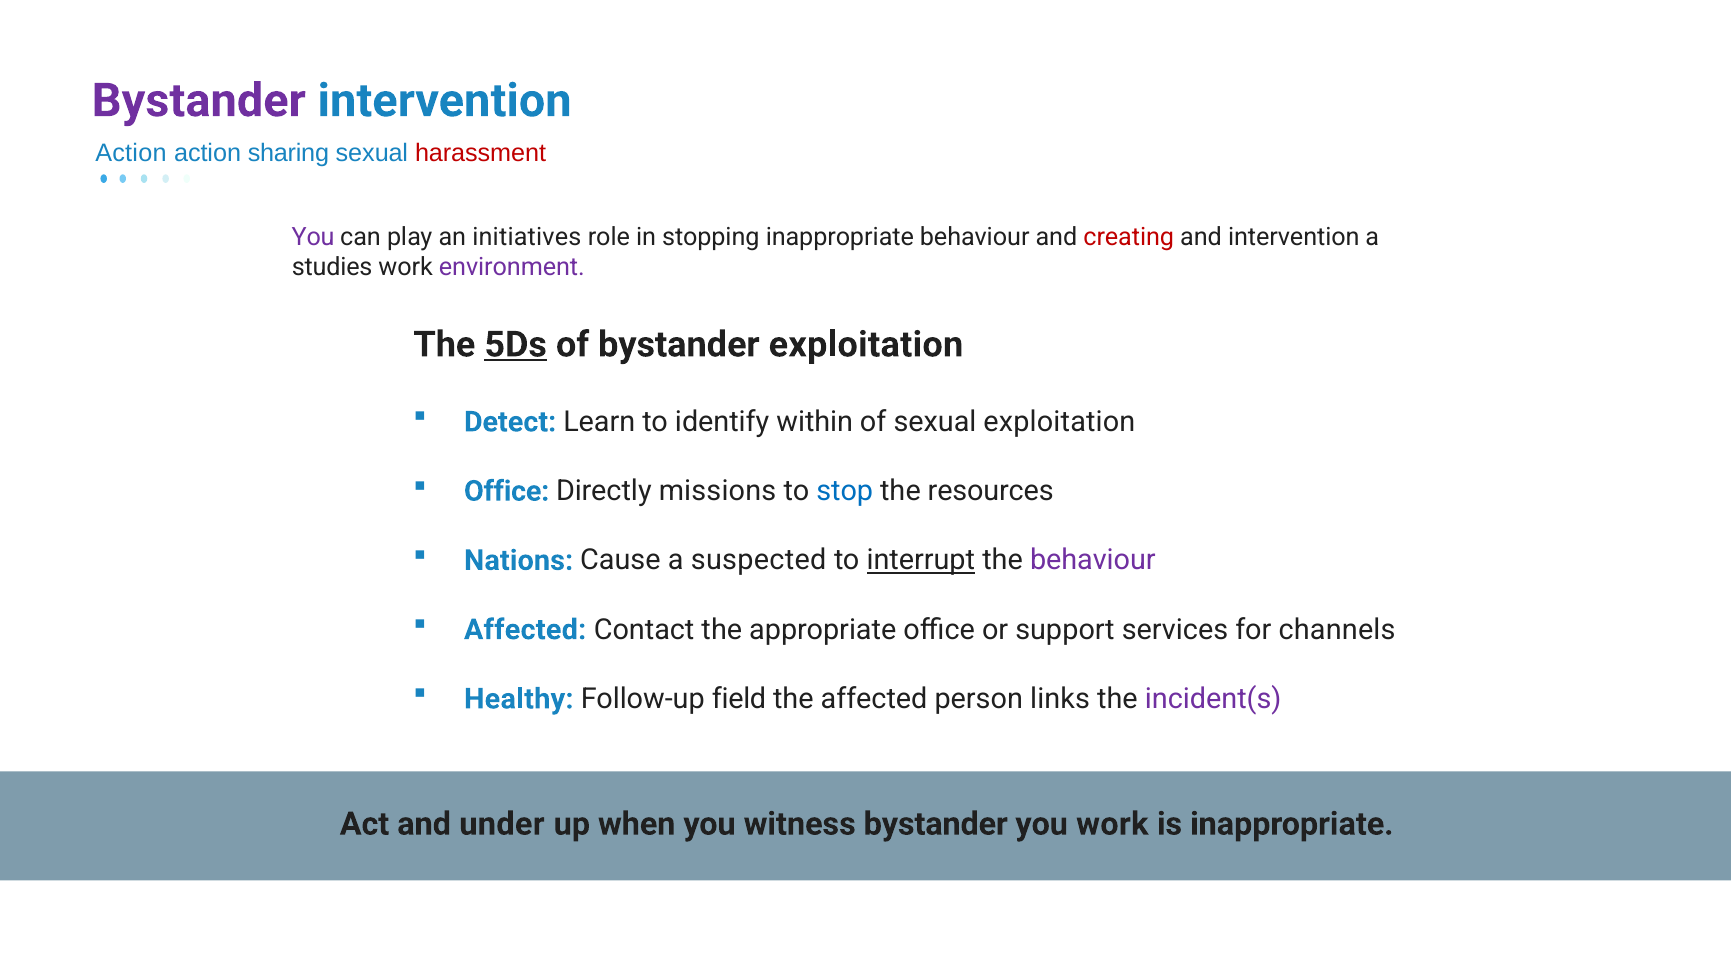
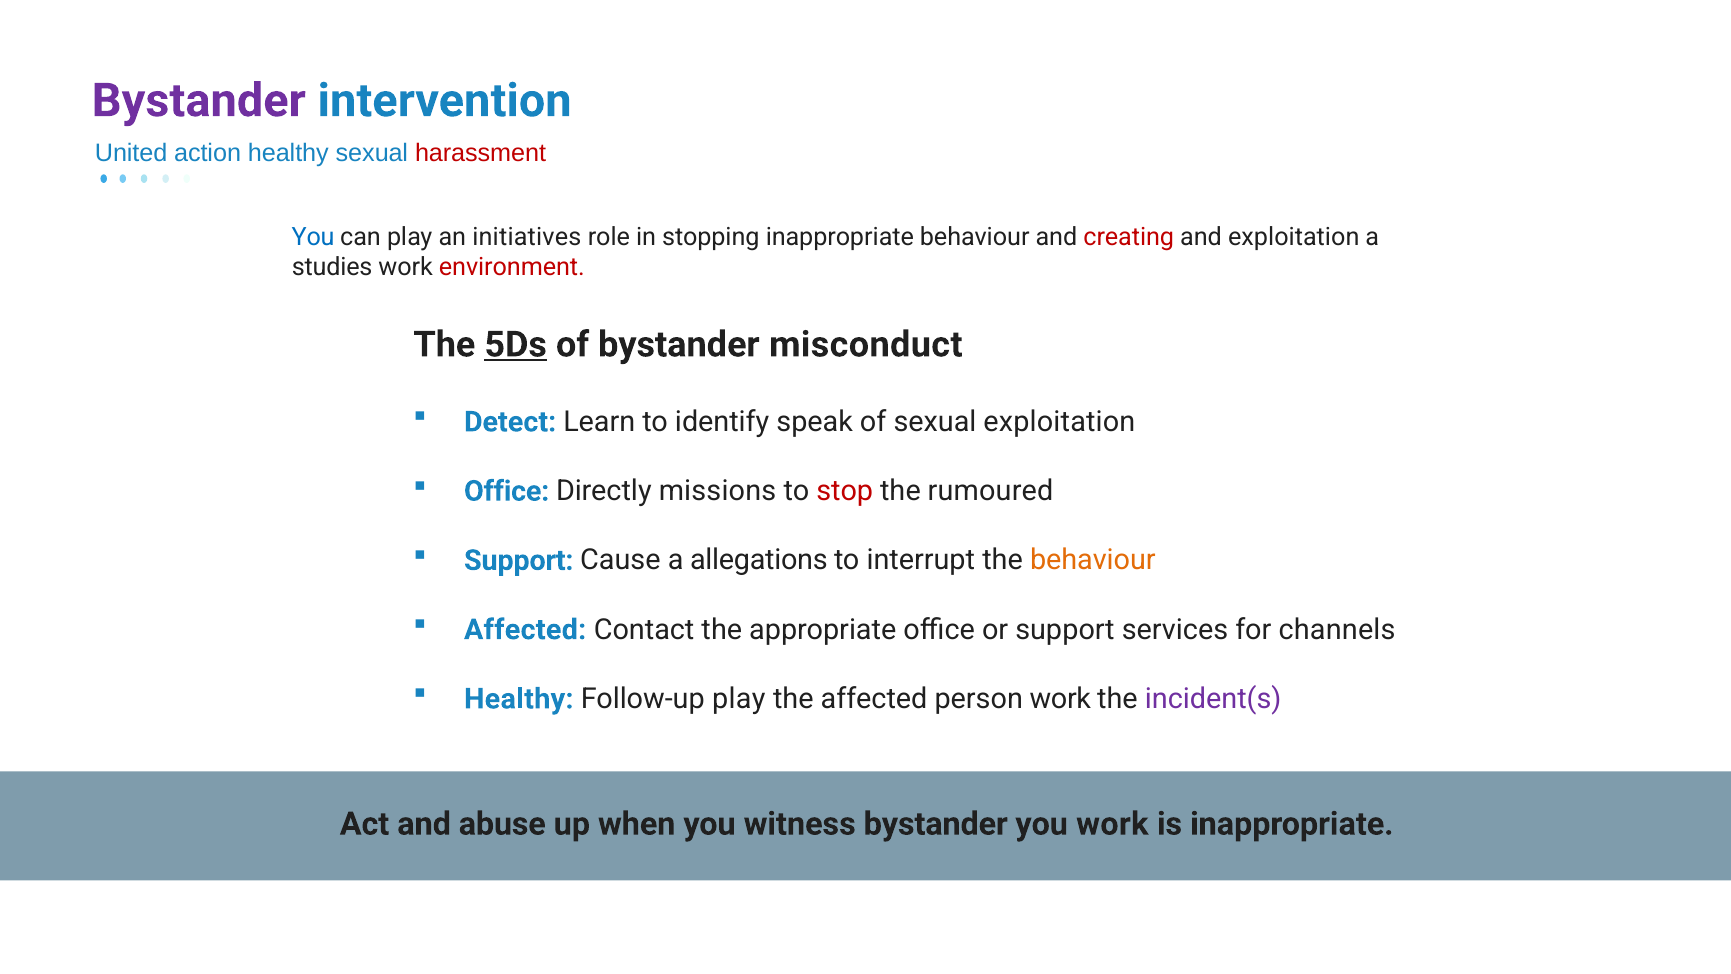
Action at (131, 153): Action -> United
action sharing: sharing -> healthy
You at (313, 237) colour: purple -> blue
and intervention: intervention -> exploitation
environment colour: purple -> red
bystander exploitation: exploitation -> misconduct
within: within -> speak
stop colour: blue -> red
resources: resources -> rumoured
Nations at (519, 560): Nations -> Support
suspected: suspected -> allegations
interrupt underline: present -> none
behaviour at (1093, 560) colour: purple -> orange
Follow-up field: field -> play
person links: links -> work
under: under -> abuse
